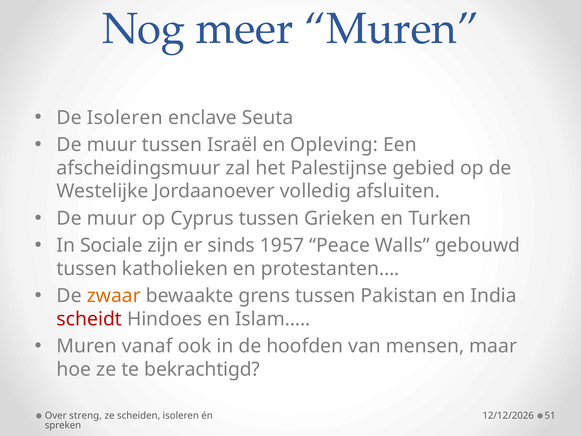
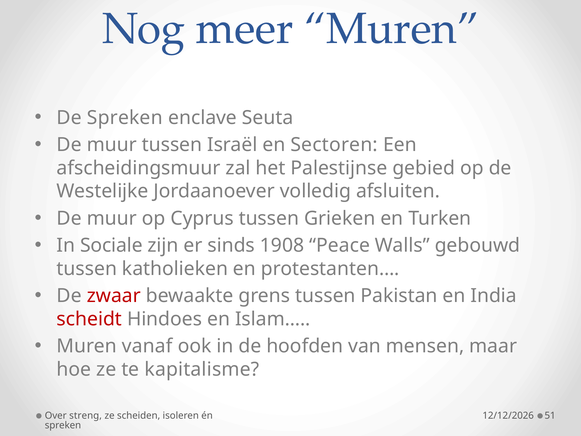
De Isoleren: Isoleren -> Spreken
Opleving: Opleving -> Sectoren
1957: 1957 -> 1908
zwaar colour: orange -> red
bekrachtigd: bekrachtigd -> kapitalisme
